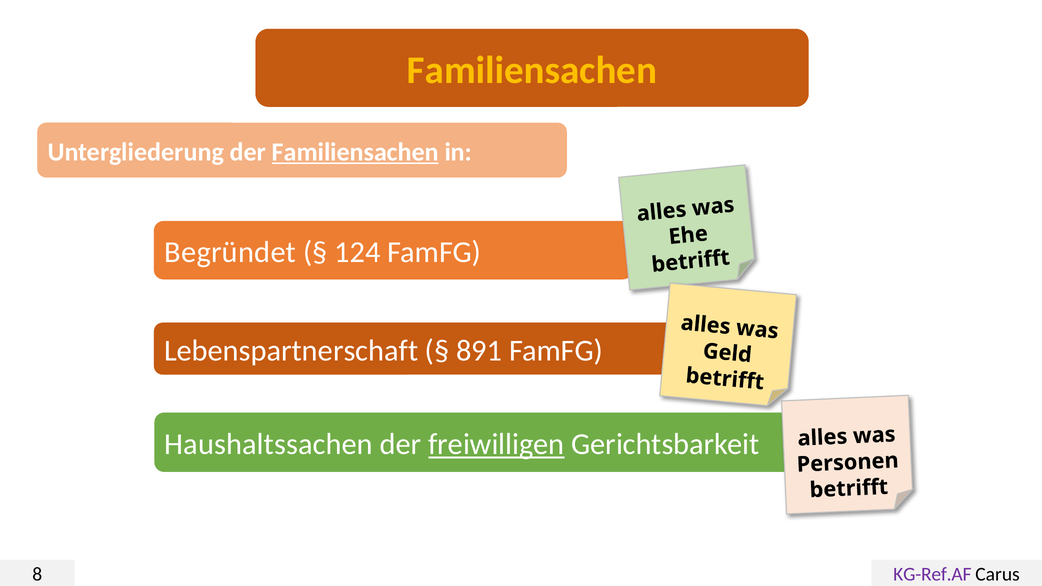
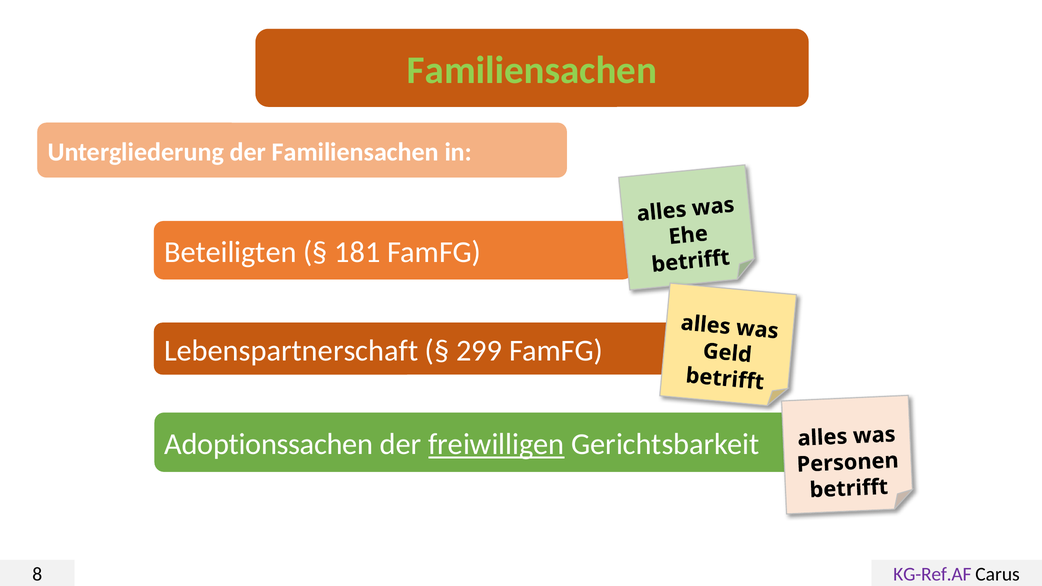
Familiensachen at (532, 71) colour: yellow -> light green
Familiensachen at (355, 152) underline: present -> none
Begründet: Begründet -> Beteiligten
124: 124 -> 181
891: 891 -> 299
Haushaltssachen: Haushaltssachen -> Adoptionssachen
